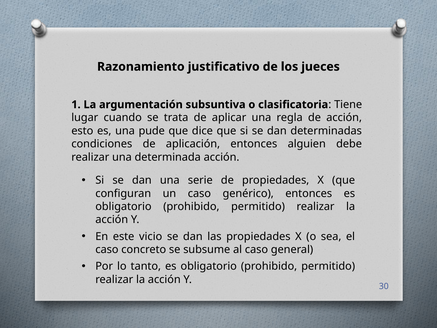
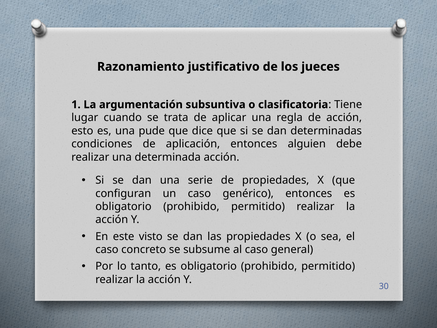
vicio: vicio -> visto
